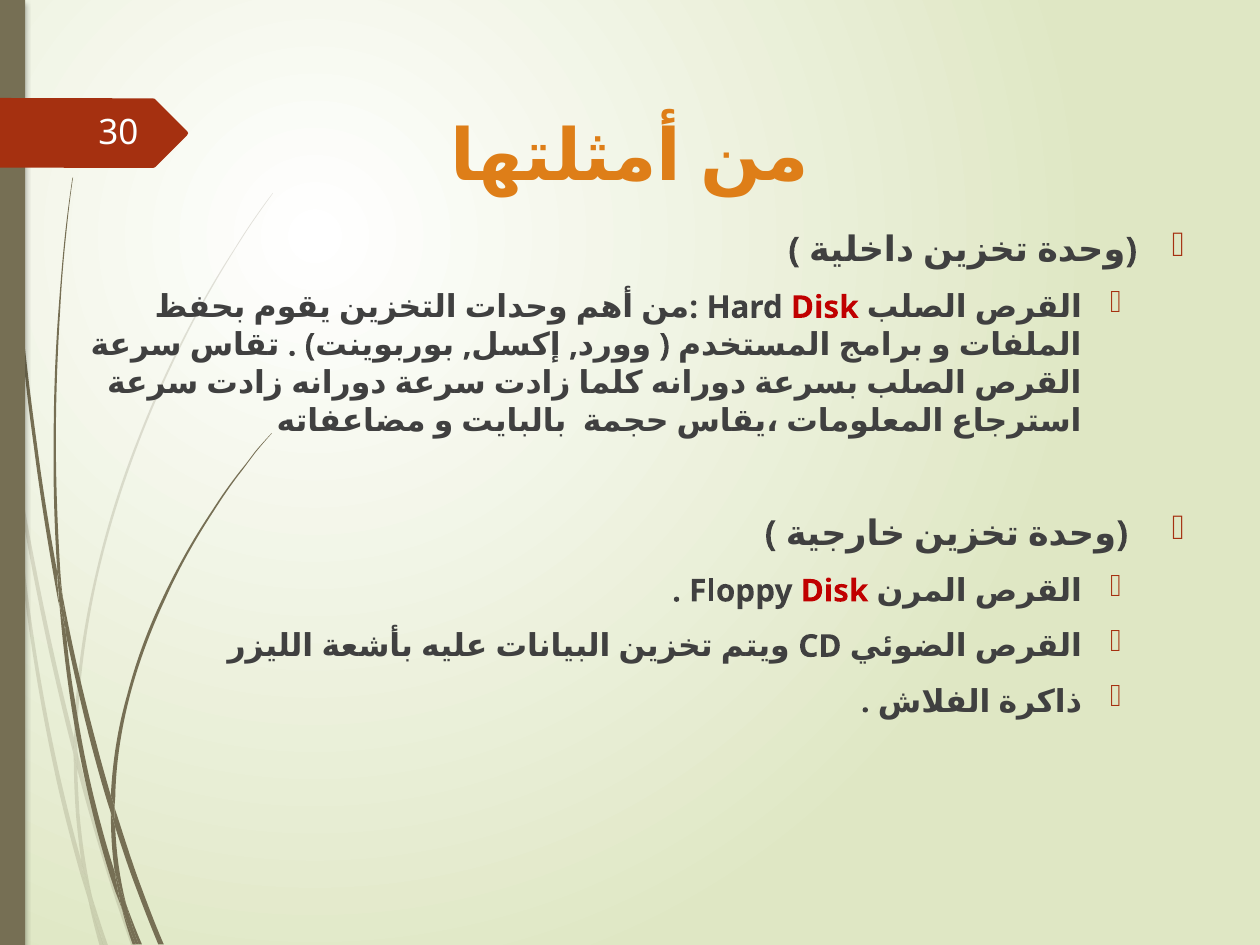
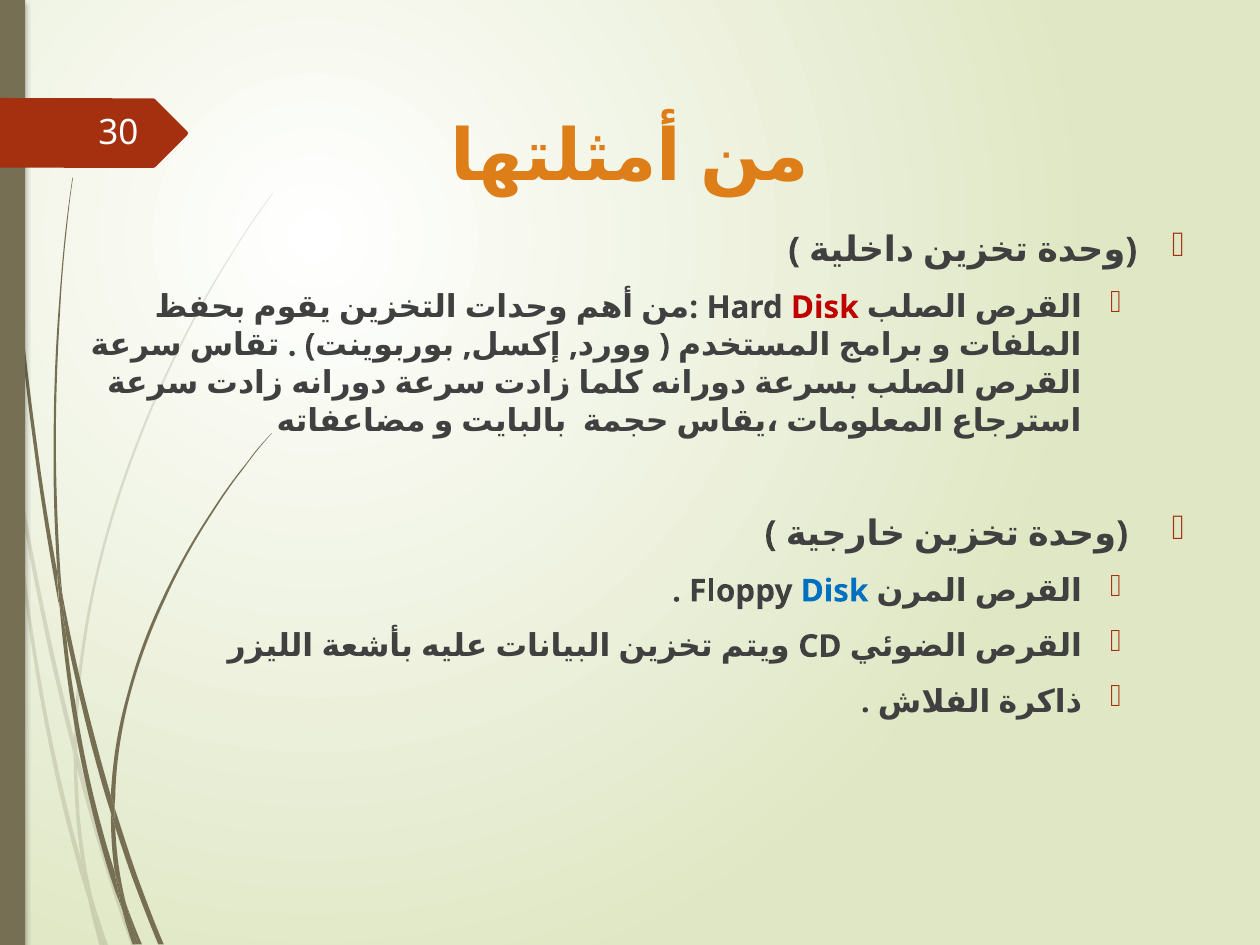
Disk at (835, 591) colour: red -> blue
